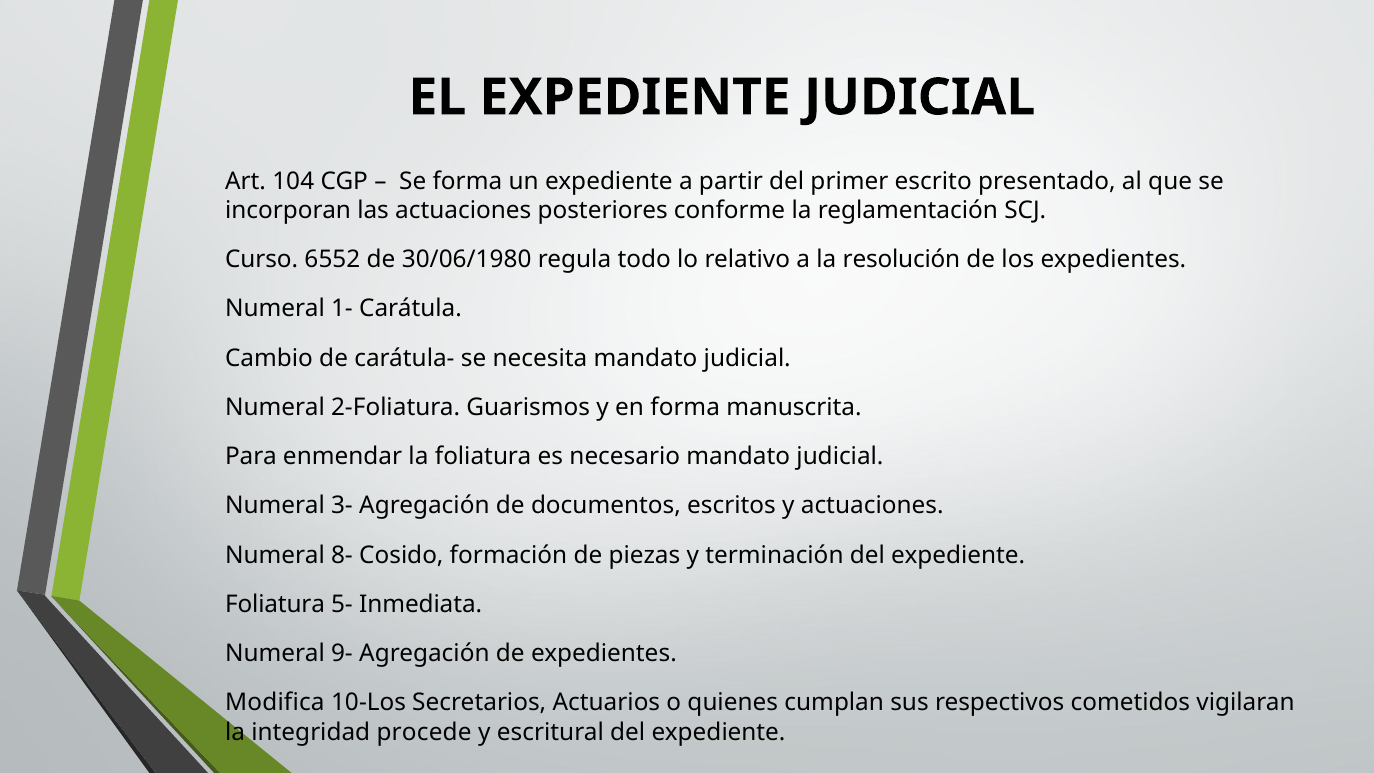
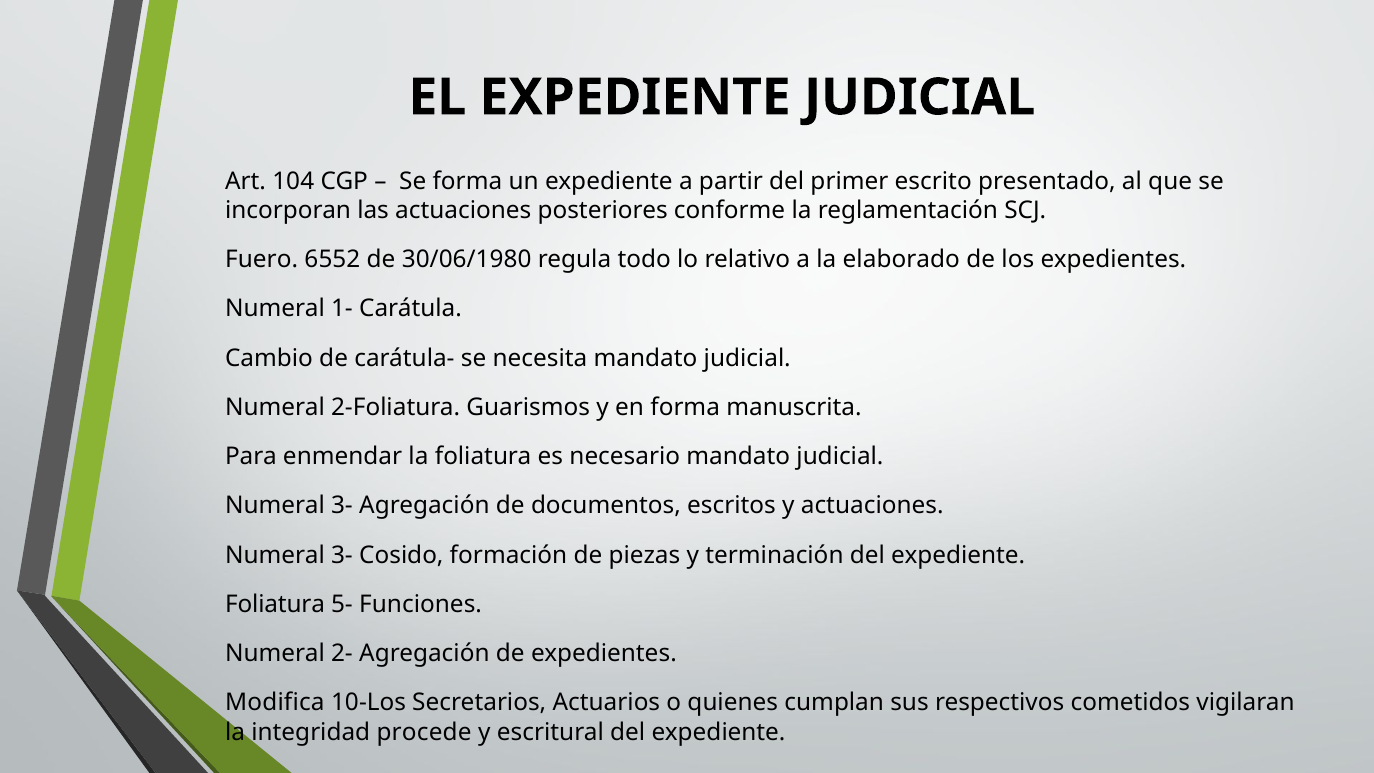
Curso: Curso -> Fuero
resolución: resolución -> elaborado
8- at (342, 555): 8- -> 3-
Inmediata: Inmediata -> Funciones
9-: 9- -> 2-
